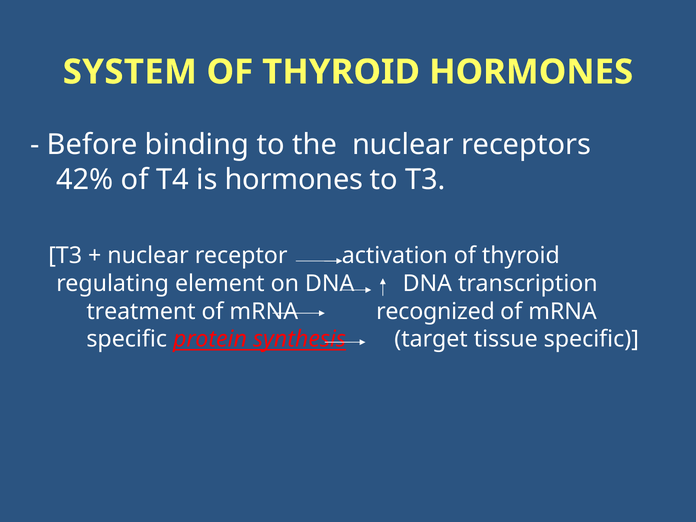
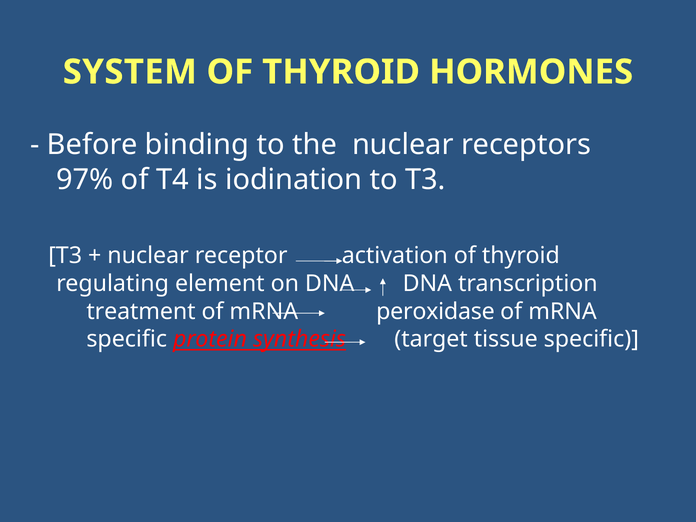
42%: 42% -> 97%
is hormones: hormones -> iodination
recognized: recognized -> peroxidase
